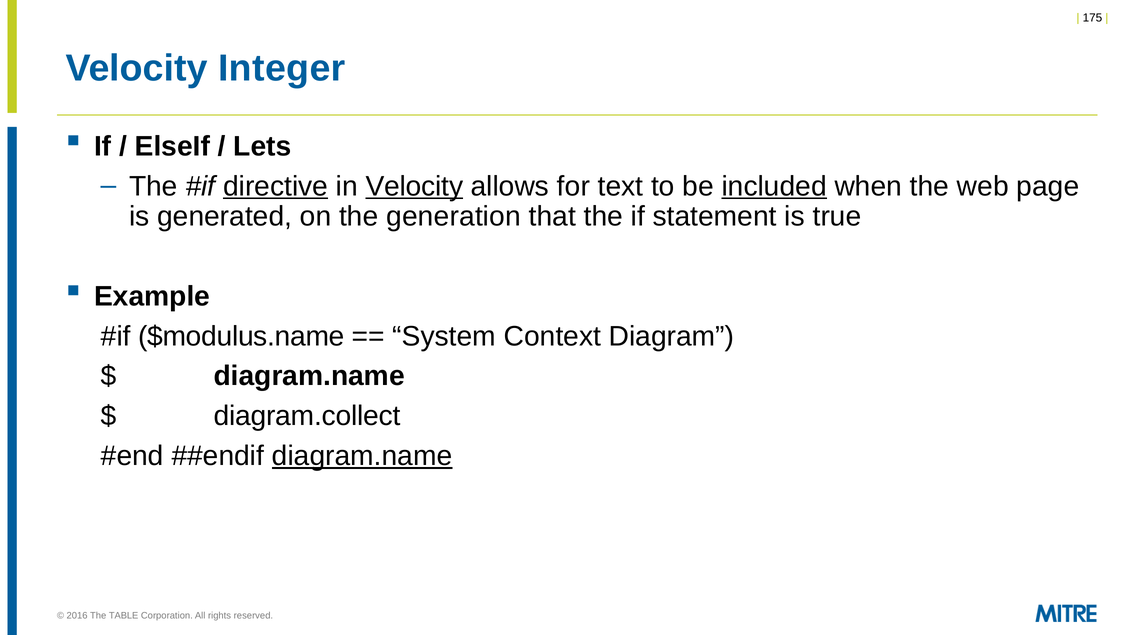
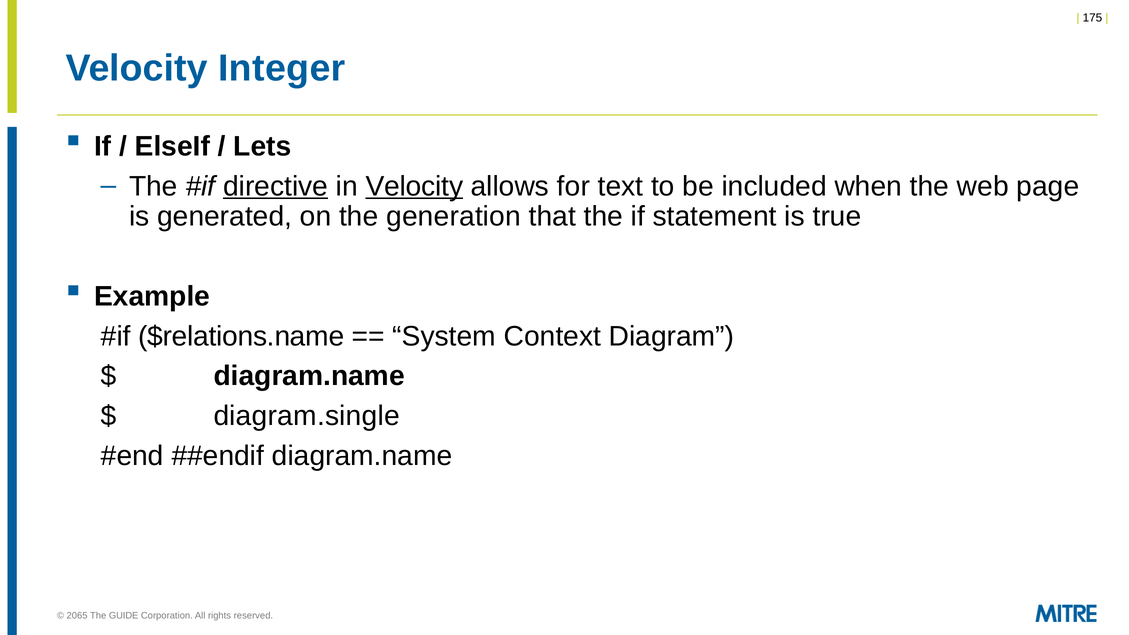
included underline: present -> none
$modulus.name: $modulus.name -> $relations.name
diagram.collect: diagram.collect -> diagram.single
diagram.name at (362, 456) underline: present -> none
2016: 2016 -> 2065
TABLE: TABLE -> GUIDE
